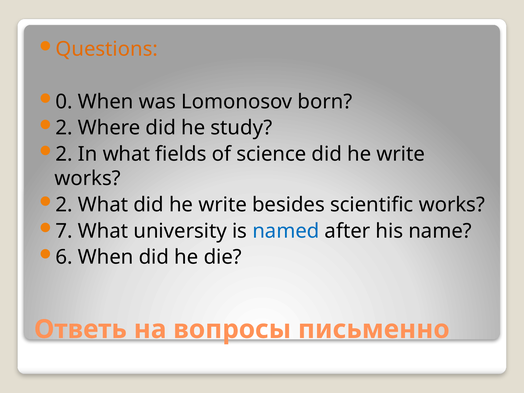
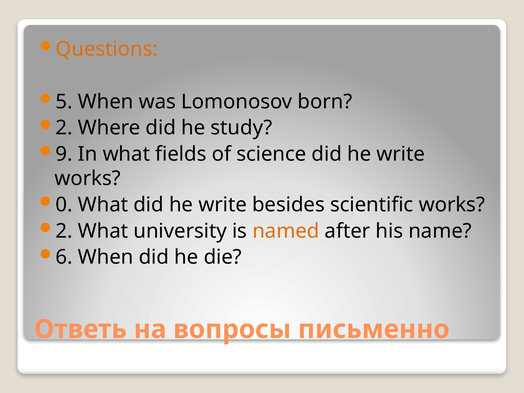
0: 0 -> 5
2 at (64, 154): 2 -> 9
2 at (64, 205): 2 -> 0
7 at (64, 231): 7 -> 2
named colour: blue -> orange
